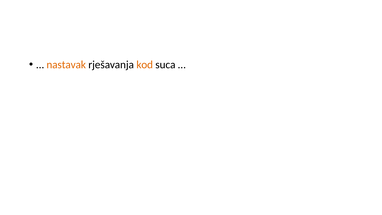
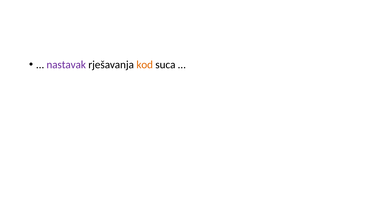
nastavak colour: orange -> purple
